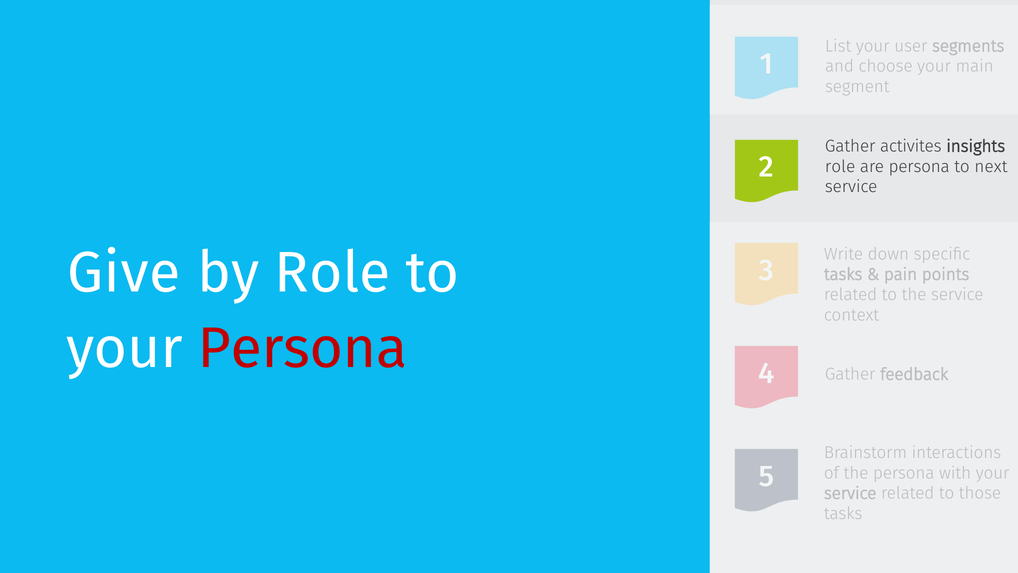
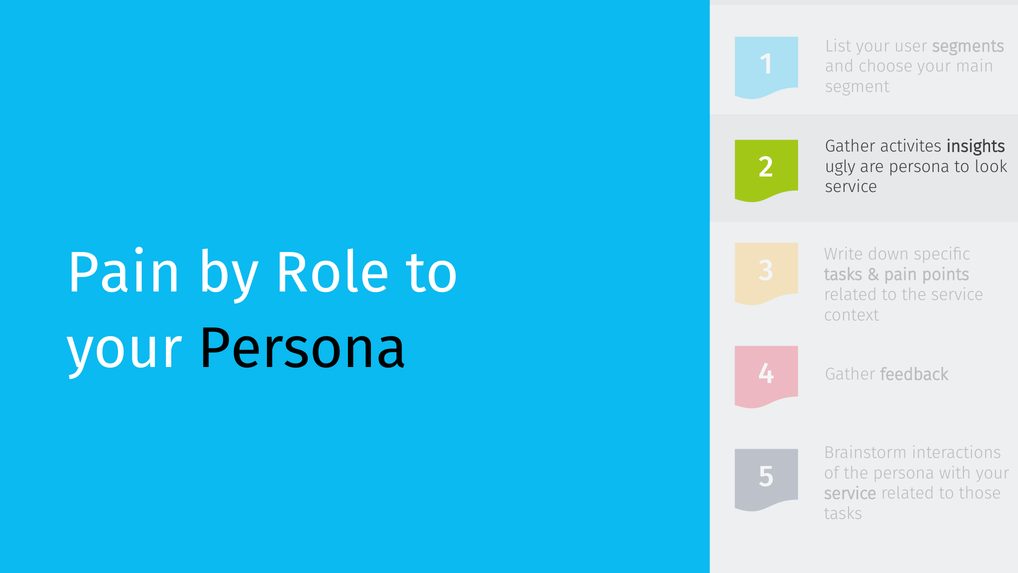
role at (840, 166): role -> ugly
next: next -> look
Give at (124, 273): Give -> Pain
Persona at (303, 348) colour: red -> black
